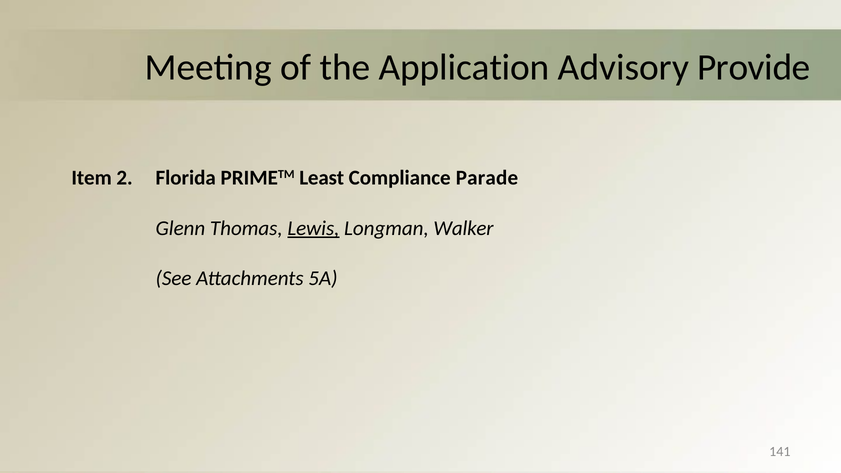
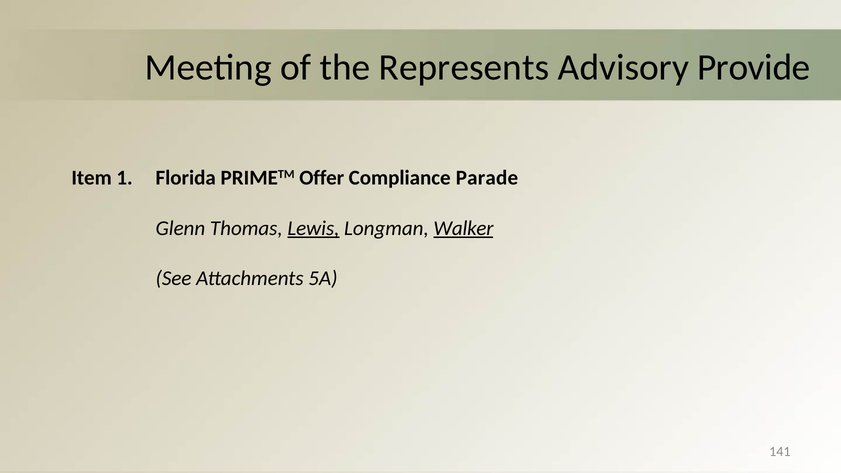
Application: Application -> Represents
2: 2 -> 1
Least: Least -> Offer
Walker underline: none -> present
